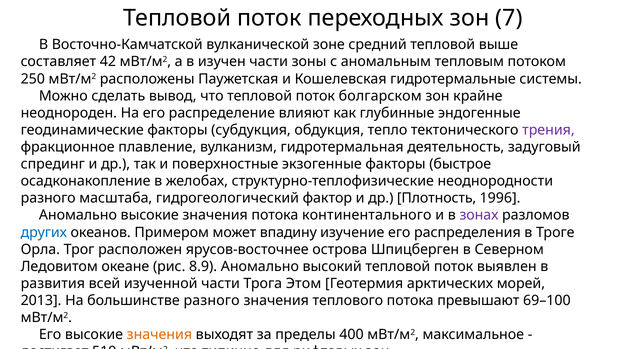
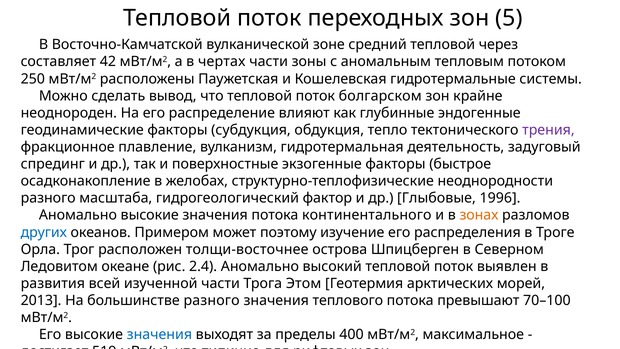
7: 7 -> 5
выше: выше -> через
изучен: изучен -> чертах
Плотность: Плотность -> Глыбовые
зонах colour: purple -> orange
впадину: впадину -> поэтому
ярусов-восточнее: ярусов-восточнее -> толщи-восточнее
8.9: 8.9 -> 2.4
69–100: 69–100 -> 70–100
значения at (159, 334) colour: orange -> blue
